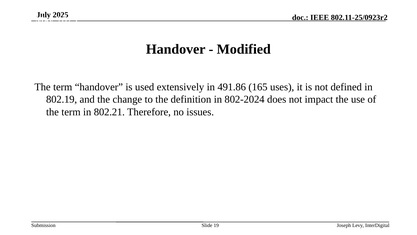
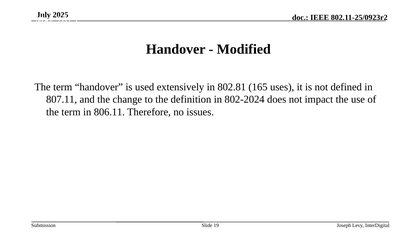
491.86: 491.86 -> 802.81
802.19: 802.19 -> 807.11
802.21: 802.21 -> 806.11
